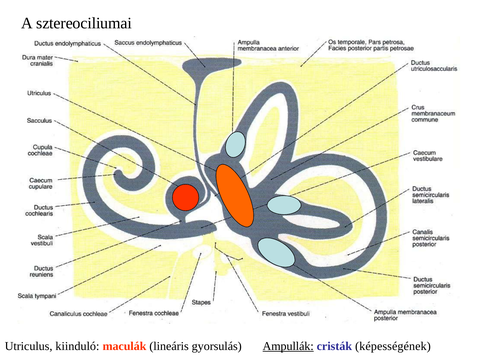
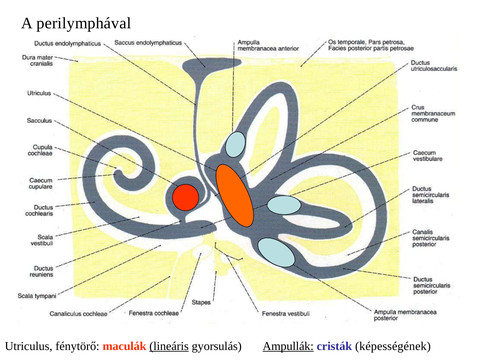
sztereociliumai: sztereociliumai -> perilymphával
kiinduló: kiinduló -> fénytörő
lineáris underline: none -> present
